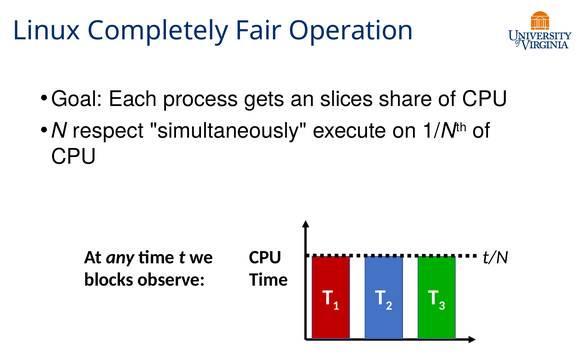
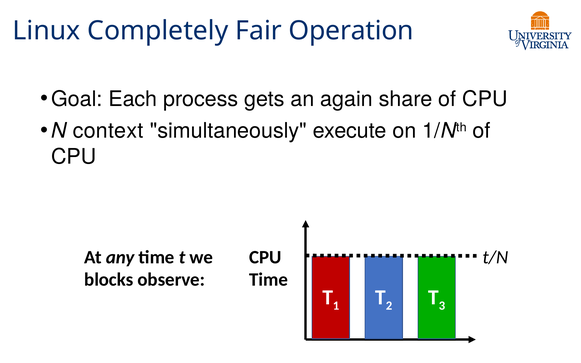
slices: slices -> again
respect: respect -> context
